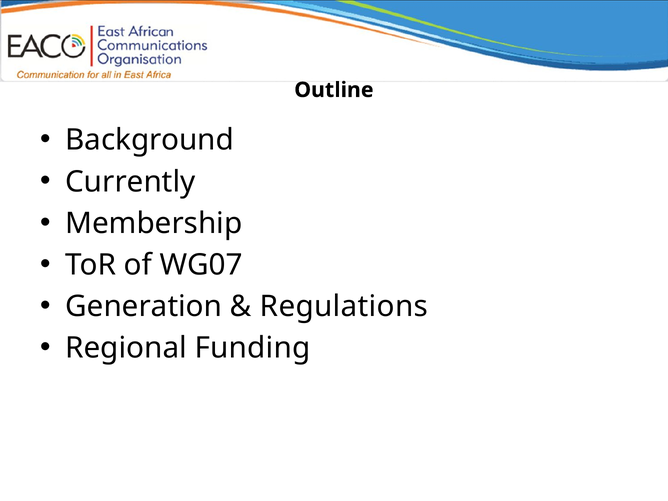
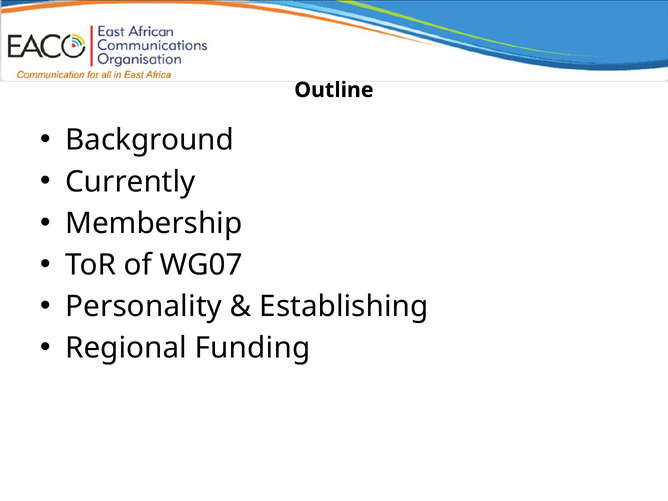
Generation: Generation -> Personality
Regulations: Regulations -> Establishing
